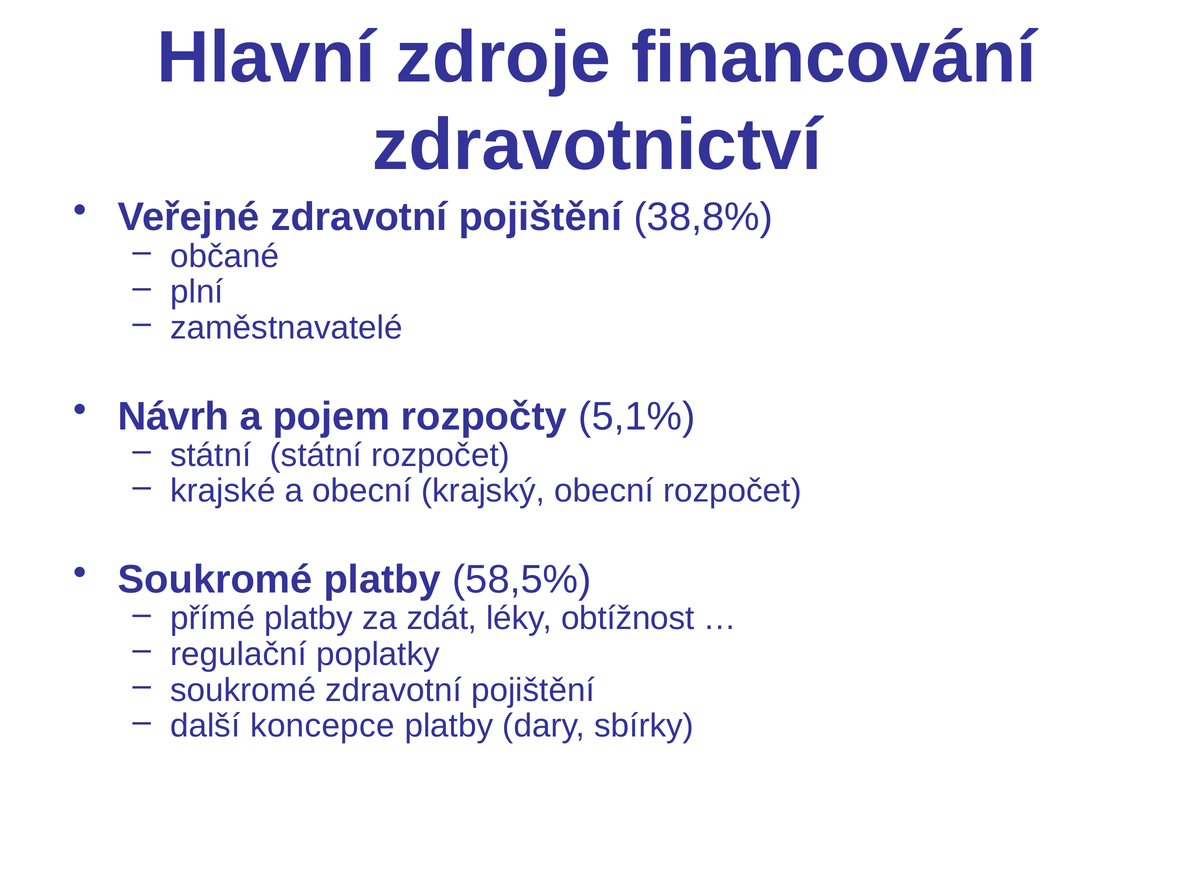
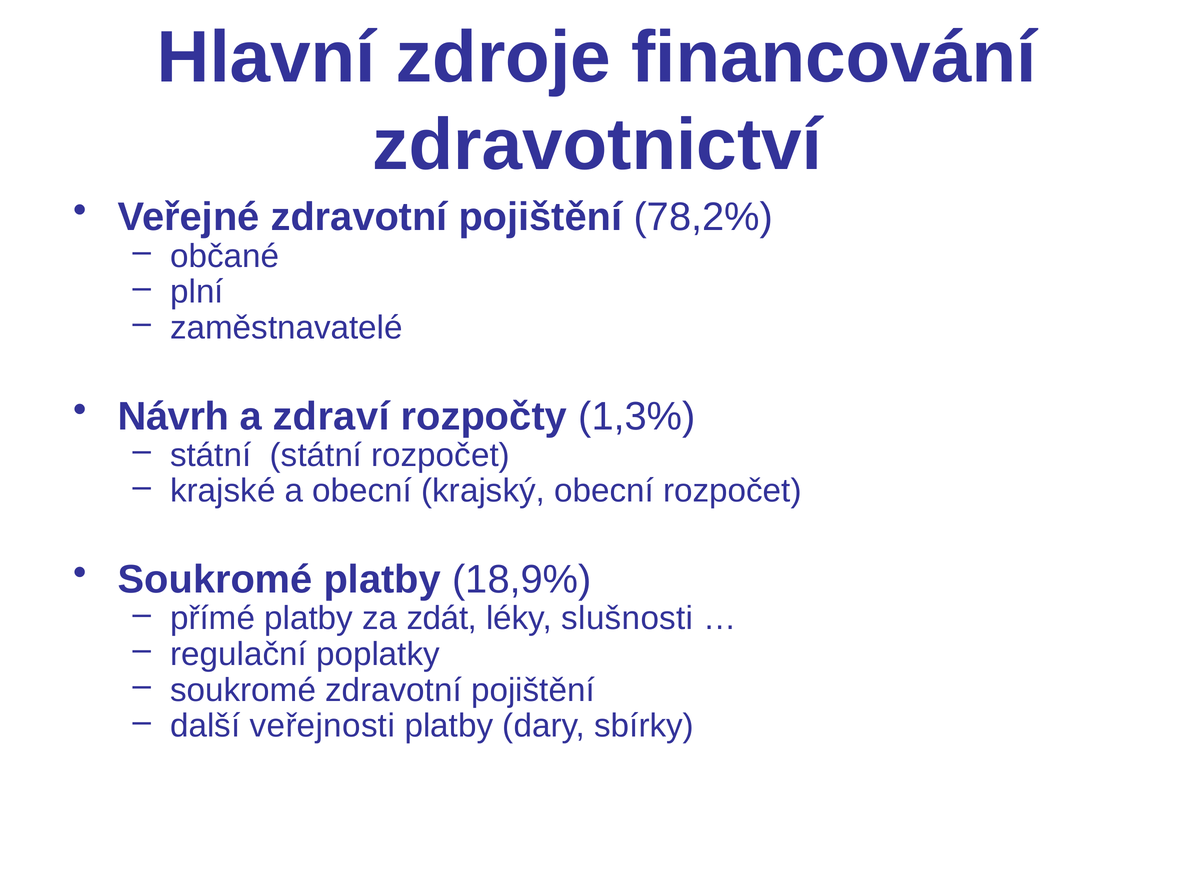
38,8%: 38,8% -> 78,2%
pojem: pojem -> zdraví
5,1%: 5,1% -> 1,3%
58,5%: 58,5% -> 18,9%
obtížnost: obtížnost -> slušnosti
koncepce: koncepce -> veřejnosti
